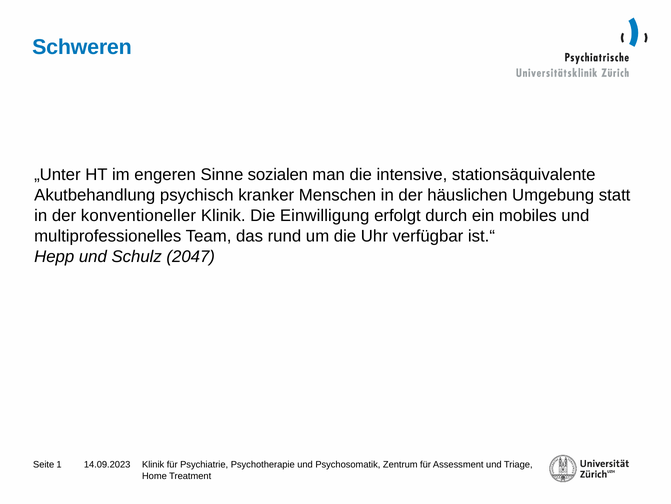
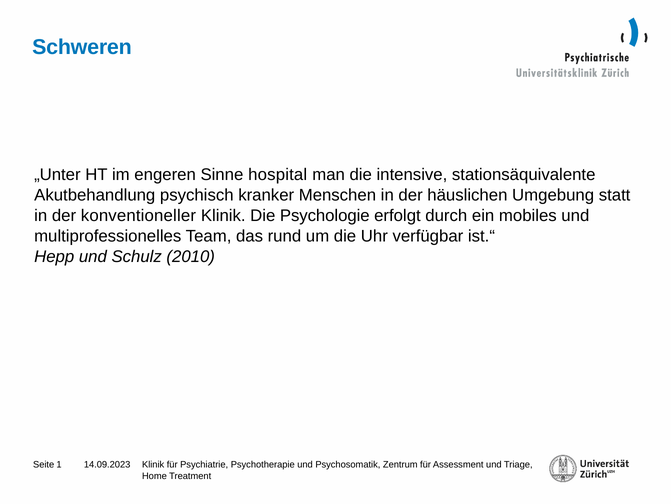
sozialen: sozialen -> hospital
Einwilligung: Einwilligung -> Psychologie
2047: 2047 -> 2010
